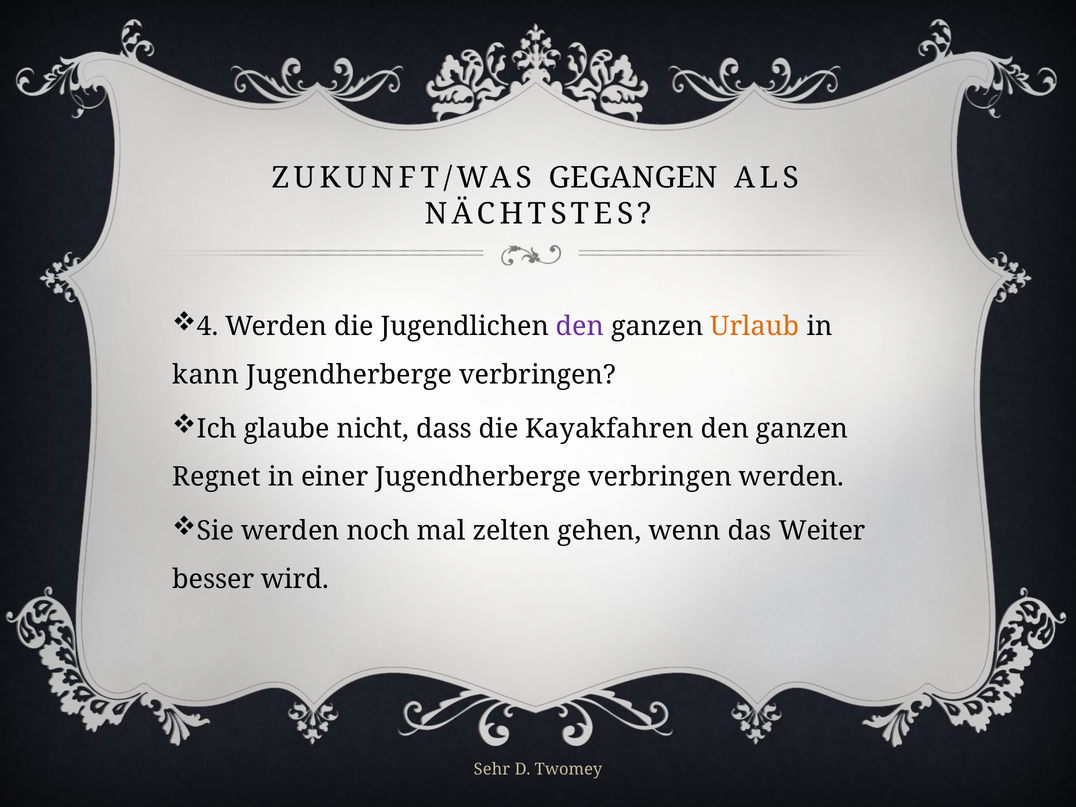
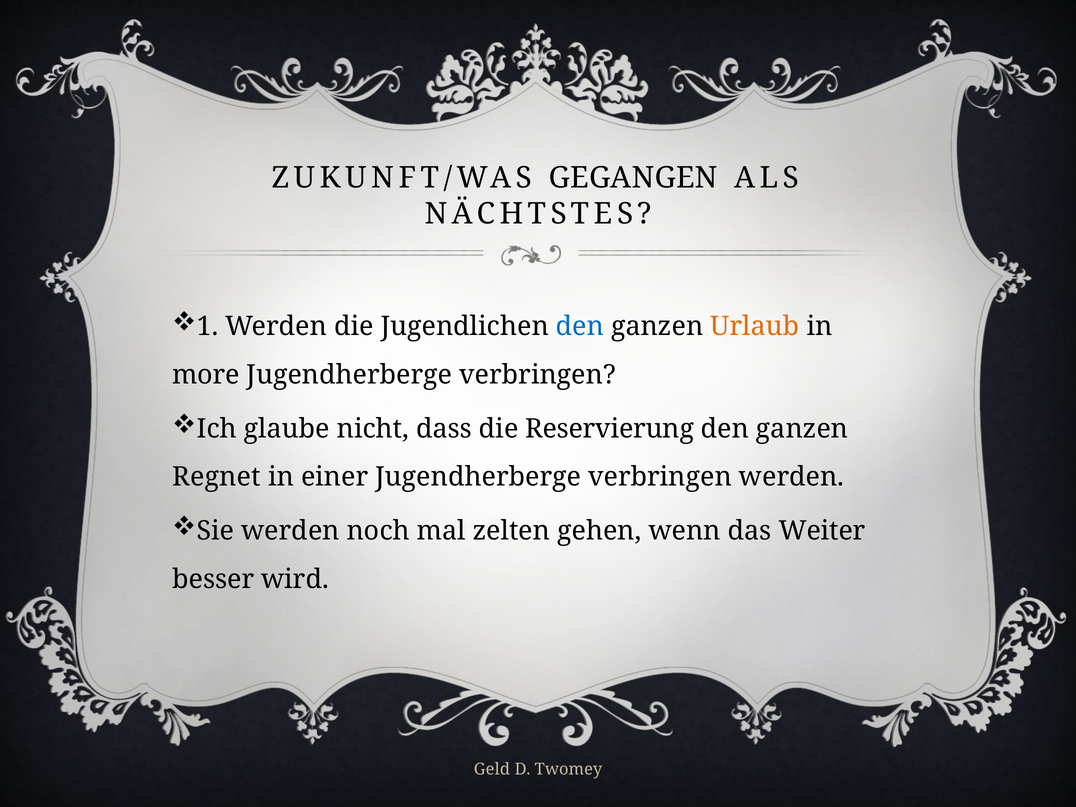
4: 4 -> 1
den at (580, 326) colour: purple -> blue
kann: kann -> more
Kayakfahren: Kayakfahren -> Reservierung
Sehr: Sehr -> Geld
